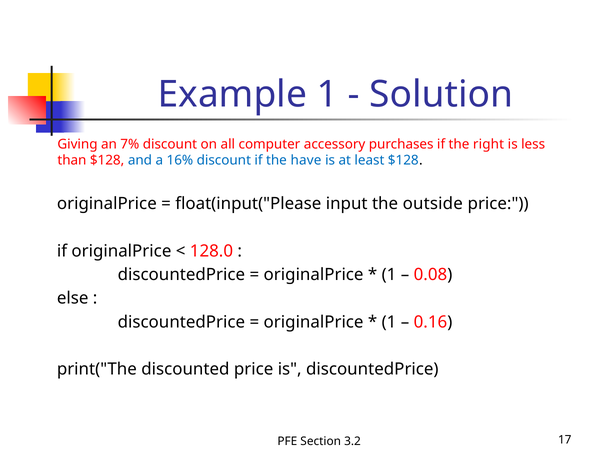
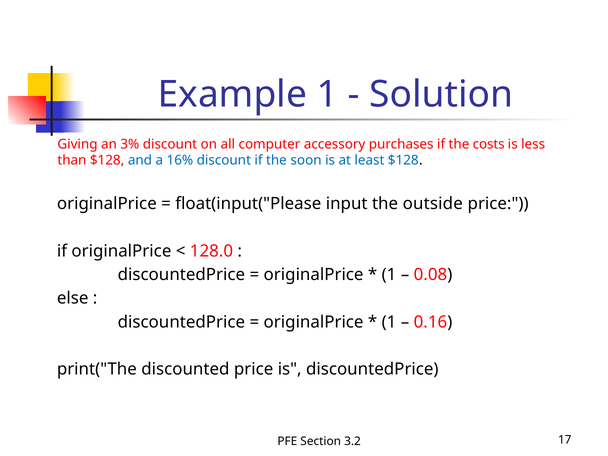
7%: 7% -> 3%
right: right -> costs
have: have -> soon
